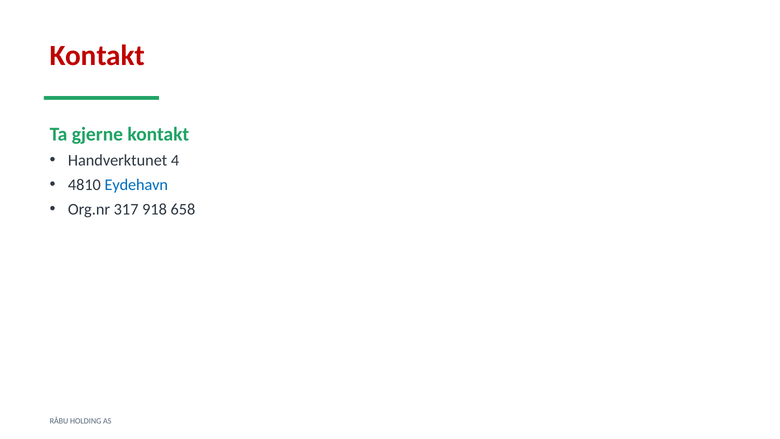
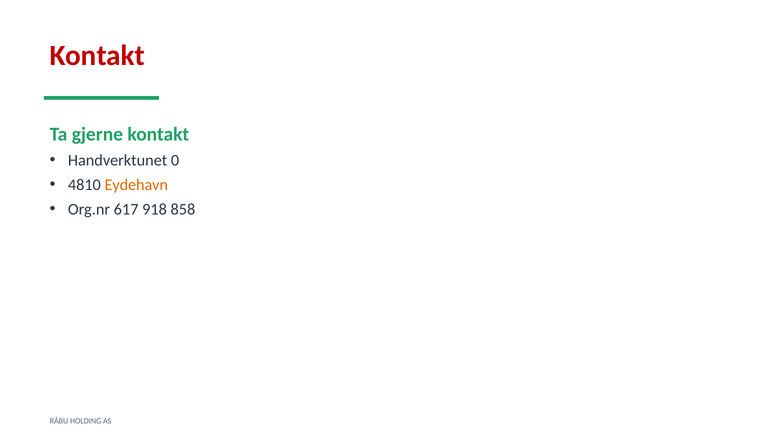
4: 4 -> 0
Eydehavn colour: blue -> orange
317: 317 -> 617
658: 658 -> 858
